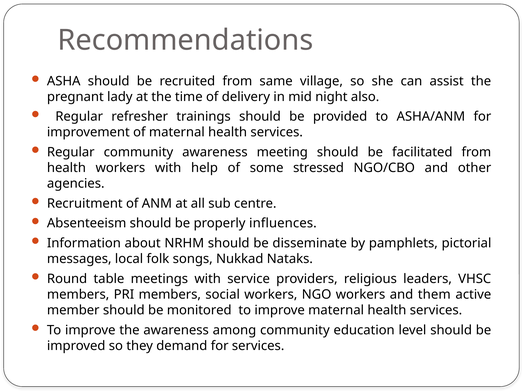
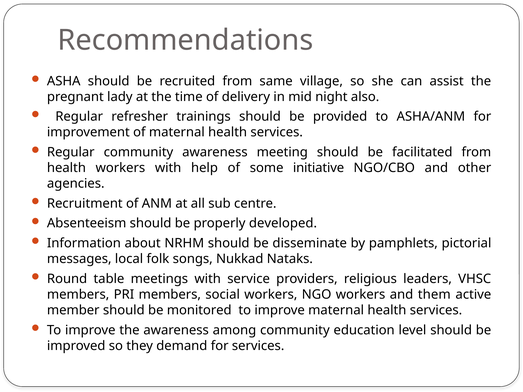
stressed: stressed -> initiative
influences: influences -> developed
